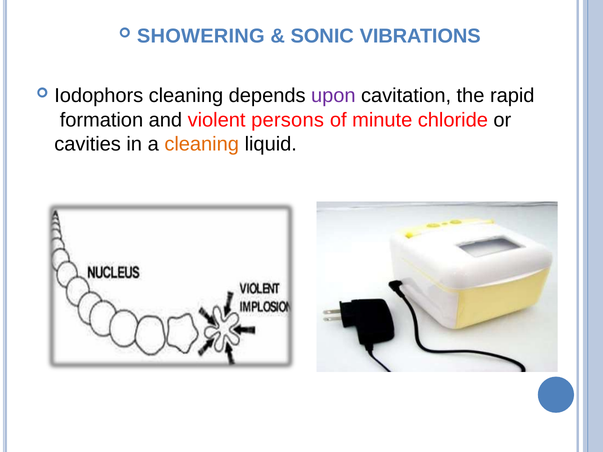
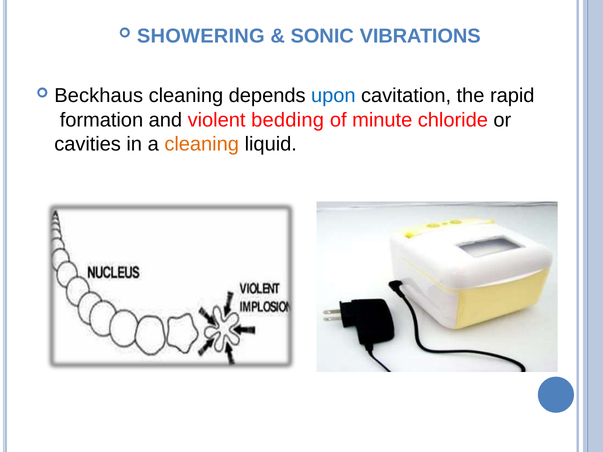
Iodophors: Iodophors -> Beckhaus
upon colour: purple -> blue
persons: persons -> bedding
